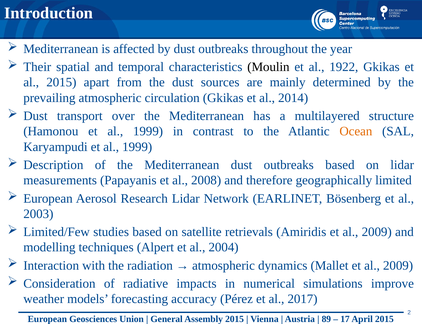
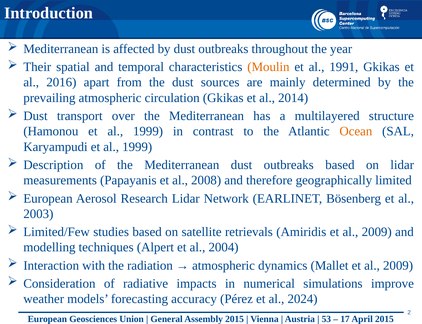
Moulin colour: black -> orange
1922: 1922 -> 1991
al 2015: 2015 -> 2016
2017: 2017 -> 2024
89: 89 -> 53
